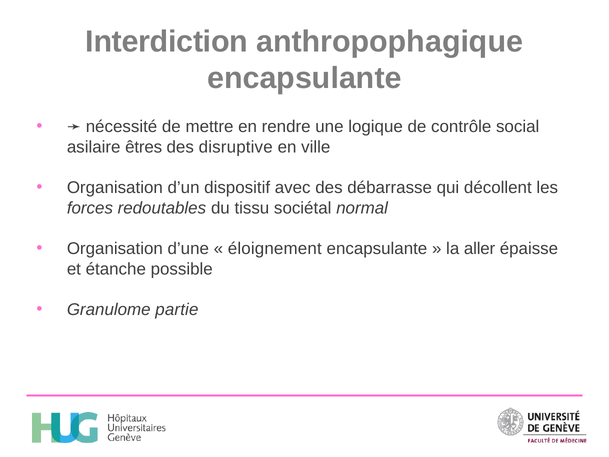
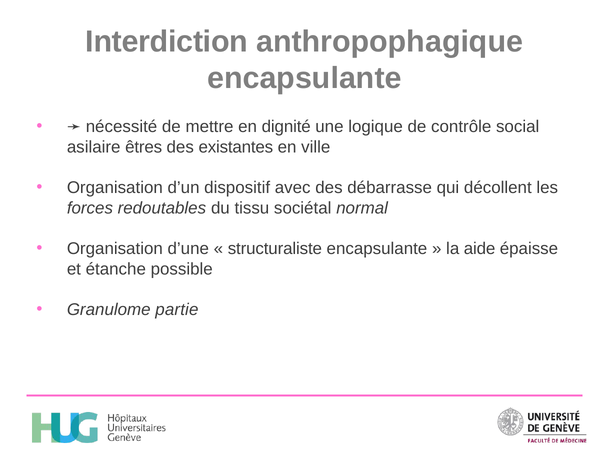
rendre: rendre -> dignité
disruptive: disruptive -> existantes
éloignement: éloignement -> structuraliste
aller: aller -> aide
